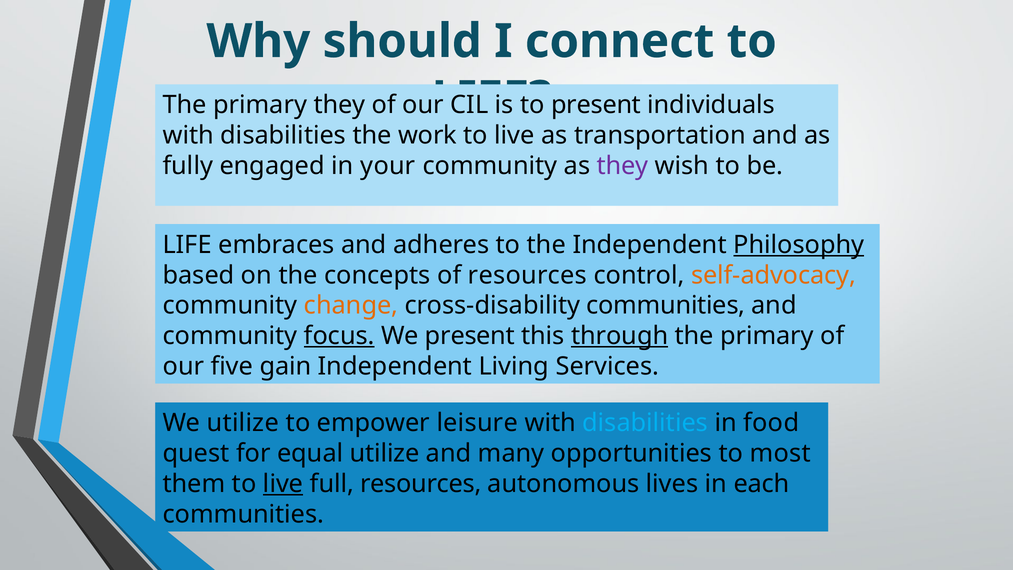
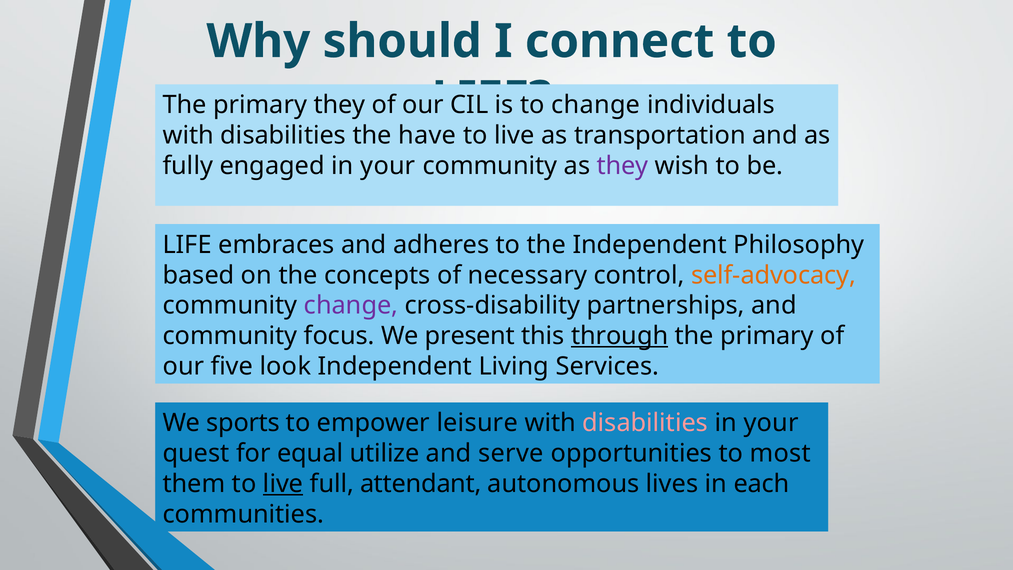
present at (596, 105): present -> change
work: work -> have
Philosophy underline: present -> none
of resources: resources -> necessary
change at (351, 306) colour: orange -> purple
cross-disability communities: communities -> partnerships
focus underline: present -> none
gain: gain -> look
We utilize: utilize -> sports
disabilities at (645, 423) colour: light blue -> pink
food at (771, 423): food -> your
many: many -> serve
full resources: resources -> attendant
